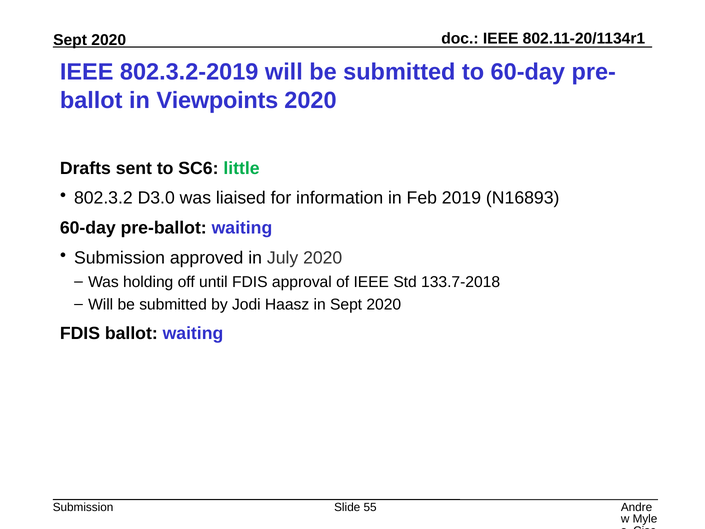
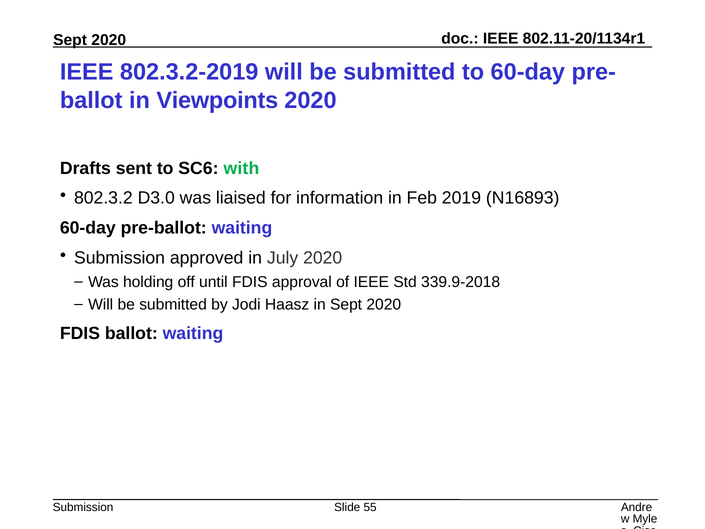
little: little -> with
133.7-2018: 133.7-2018 -> 339.9-2018
